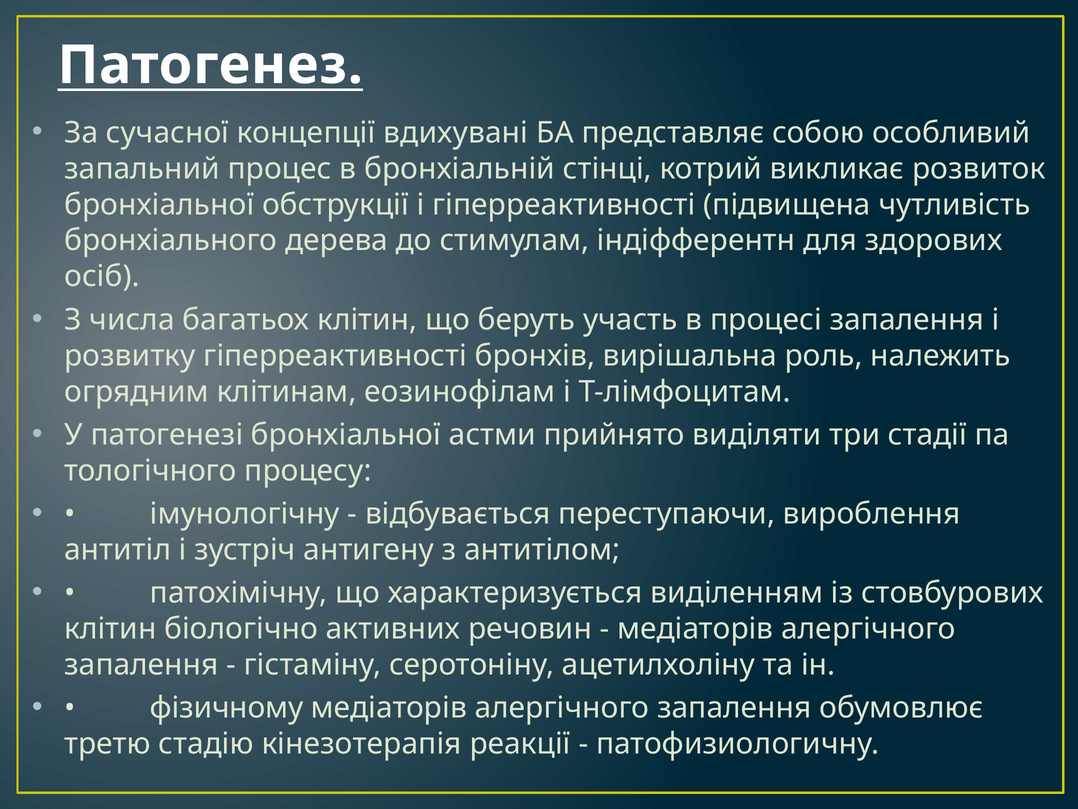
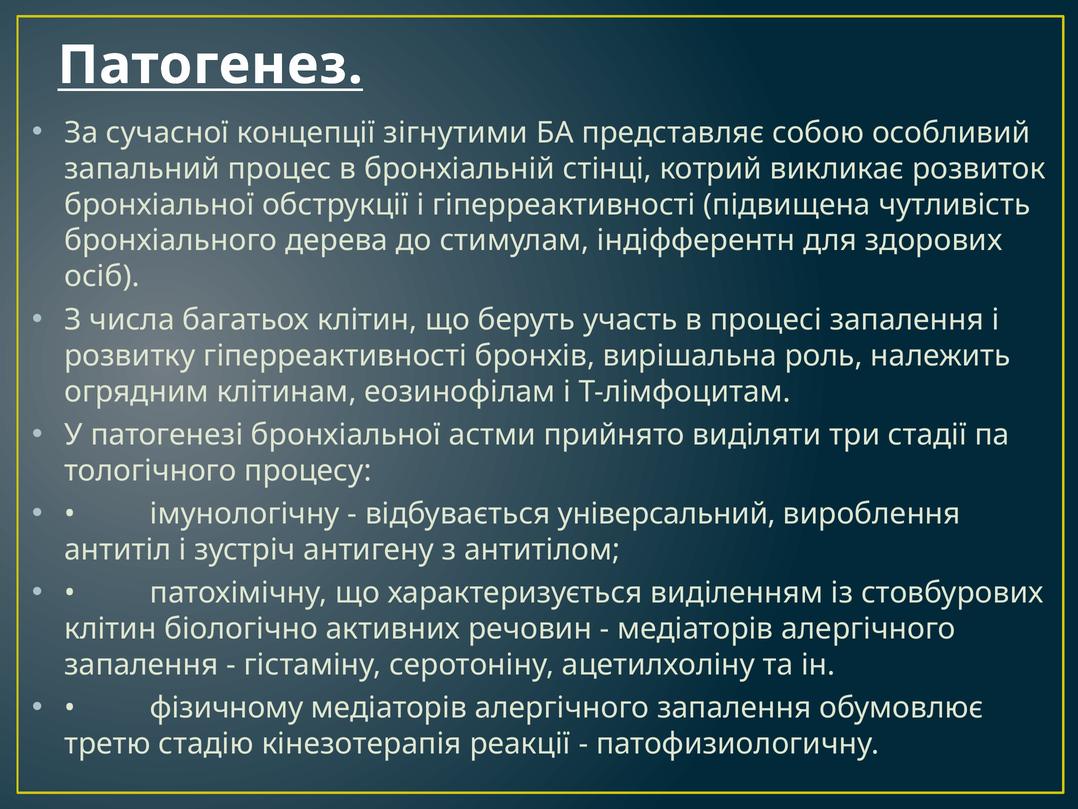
вдихувані: вдихувані -> зігнутими
переступаючи: переступаючи -> універсальний
